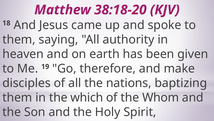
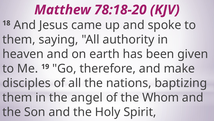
38:18-20: 38:18-20 -> 78:18-20
which: which -> angel
